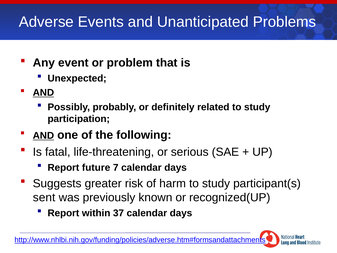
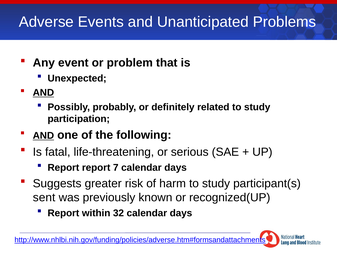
Report future: future -> report
37: 37 -> 32
